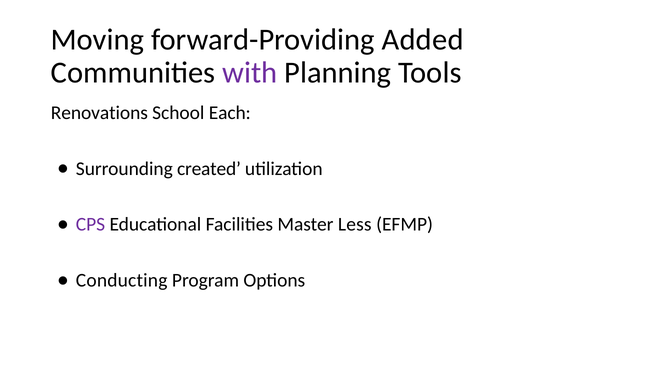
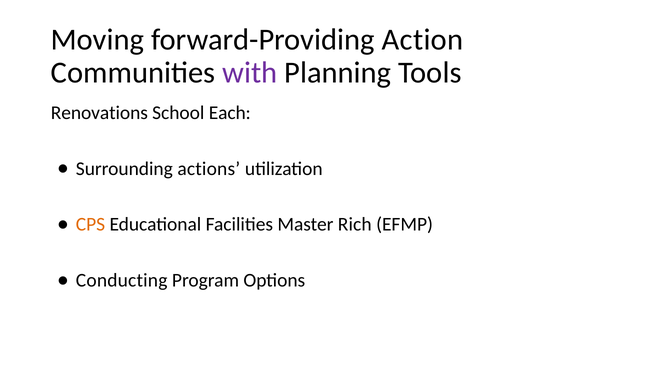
Added: Added -> Action
created: created -> actions
CPS colour: purple -> orange
Less: Less -> Rich
